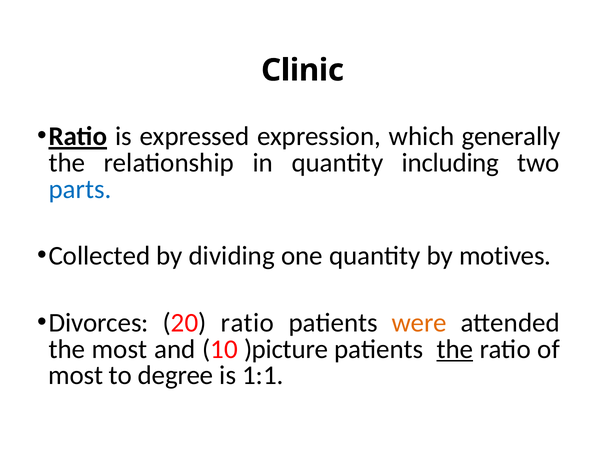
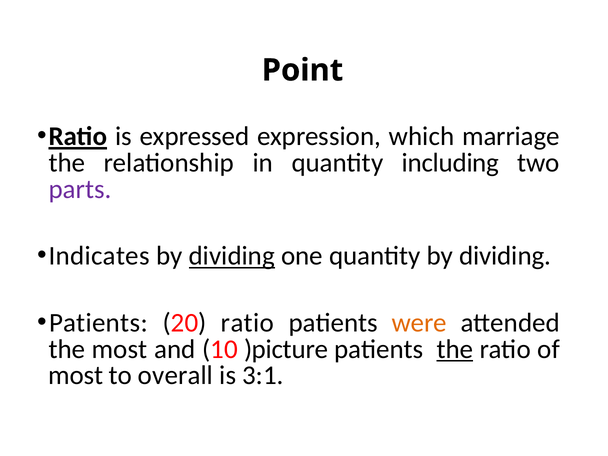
Clinic: Clinic -> Point
generally: generally -> marriage
parts colour: blue -> purple
Collected: Collected -> Indicates
dividing at (232, 256) underline: none -> present
quantity by motives: motives -> dividing
Divorces at (99, 323): Divorces -> Patients
degree: degree -> overall
1:1: 1:1 -> 3:1
